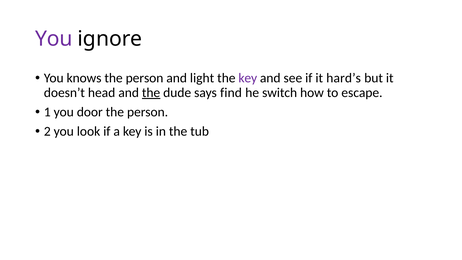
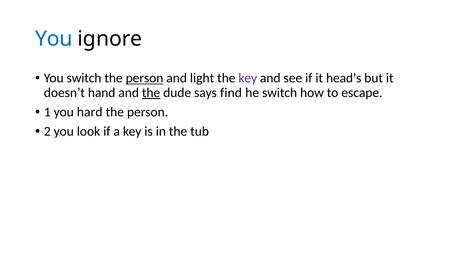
You at (54, 39) colour: purple -> blue
You knows: knows -> switch
person at (145, 78) underline: none -> present
hard’s: hard’s -> head’s
head: head -> hand
door: door -> hard
